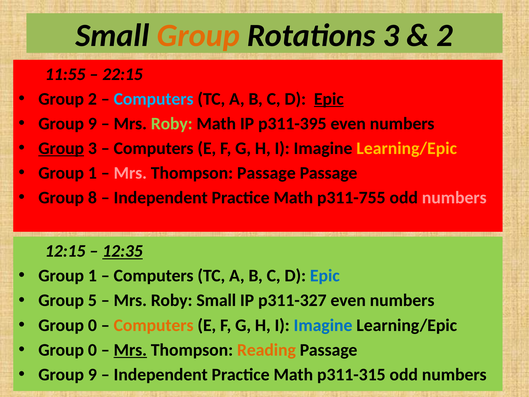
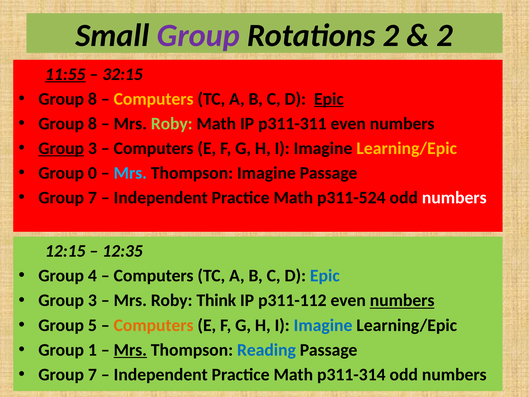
Group at (198, 35) colour: orange -> purple
Rotations 3: 3 -> 2
11:55 underline: none -> present
22:15: 22:15 -> 32:15
2 at (92, 99): 2 -> 8
Computers at (154, 99) colour: light blue -> yellow
9 at (92, 124): 9 -> 8
p311-395: p311-395 -> p311-311
1 at (92, 173): 1 -> 0
Mrs at (130, 173) colour: pink -> light blue
Thompson Passage: Passage -> Imagine
8 at (92, 198): 8 -> 7
p311-755: p311-755 -> p311-524
numbers at (454, 198) colour: pink -> white
12:35 underline: present -> none
1 at (92, 276): 1 -> 4
5 at (92, 300): 5 -> 3
Roby Small: Small -> Think
p311-327: p311-327 -> p311-112
numbers at (402, 300) underline: none -> present
0 at (92, 325): 0 -> 5
0 at (92, 350): 0 -> 1
Reading colour: orange -> blue
9 at (92, 374): 9 -> 7
p311-315: p311-315 -> p311-314
